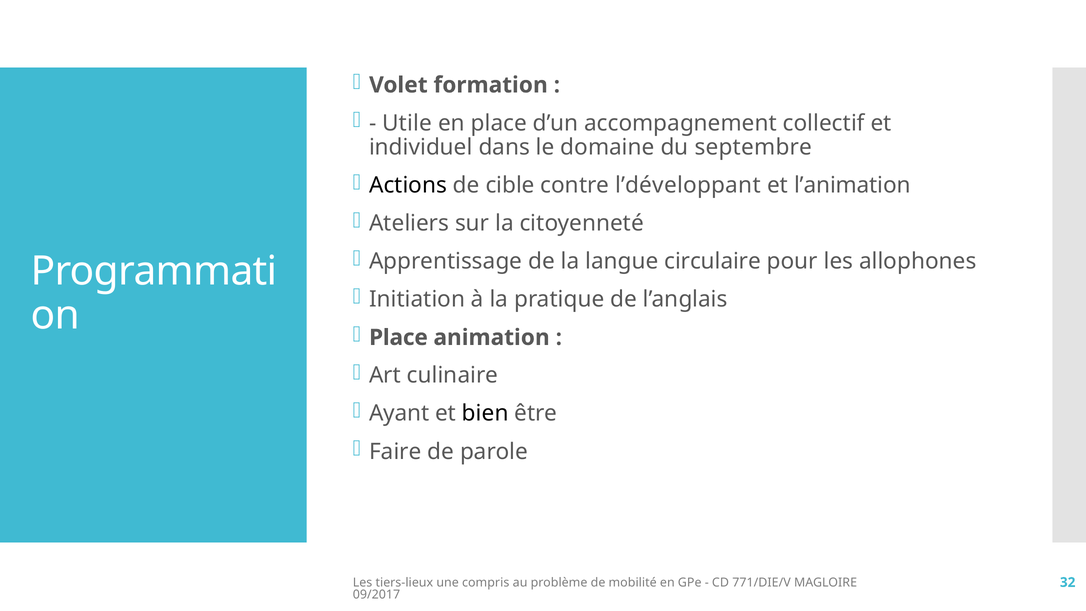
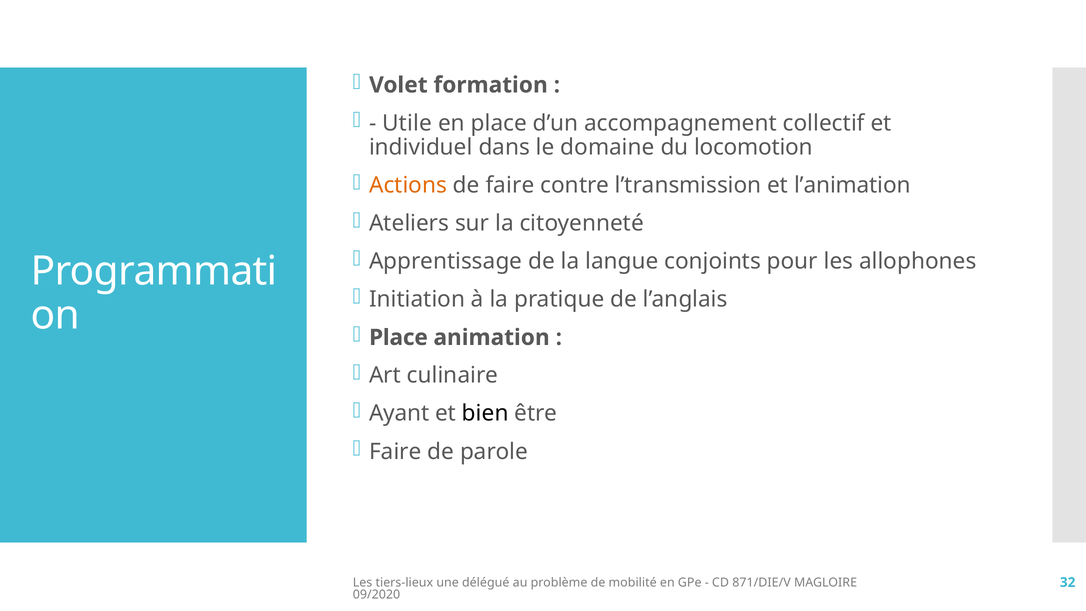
septembre: septembre -> locomotion
Actions colour: black -> orange
de cible: cible -> faire
l’développant: l’développant -> l’transmission
circulaire: circulaire -> conjoints
compris: compris -> délégué
771/DIE/V: 771/DIE/V -> 871/DIE/V
09/2017: 09/2017 -> 09/2020
